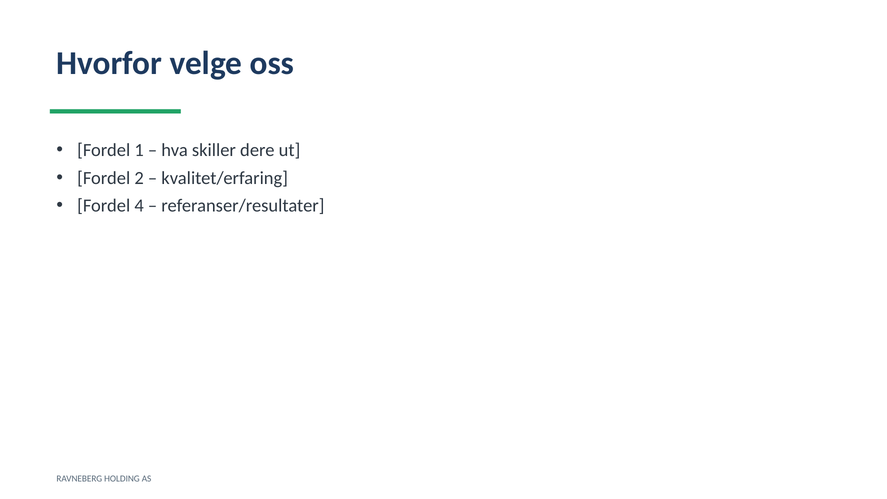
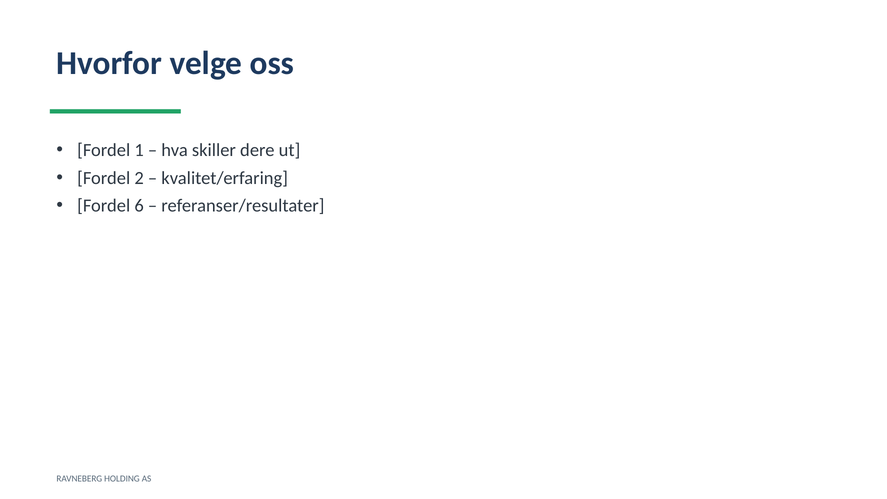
4: 4 -> 6
